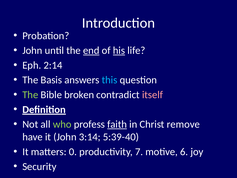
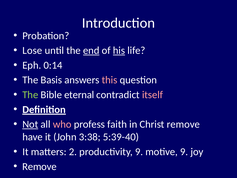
John at (32, 50): John -> Lose
2:14: 2:14 -> 0:14
this colour: light blue -> pink
broken: broken -> eternal
Not underline: none -> present
who colour: light green -> pink
faith underline: present -> none
3:14: 3:14 -> 3:38
0: 0 -> 2
productivity 7: 7 -> 9
motive 6: 6 -> 9
Security at (39, 166): Security -> Remove
